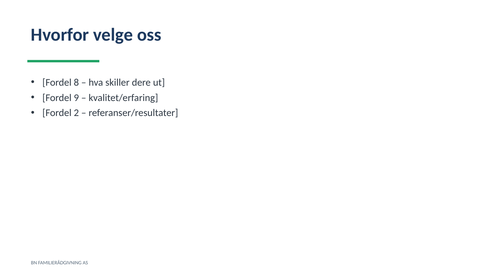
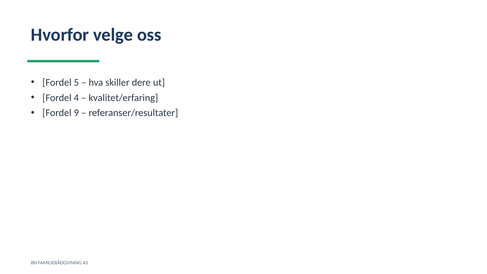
8: 8 -> 5
9: 9 -> 4
2: 2 -> 9
